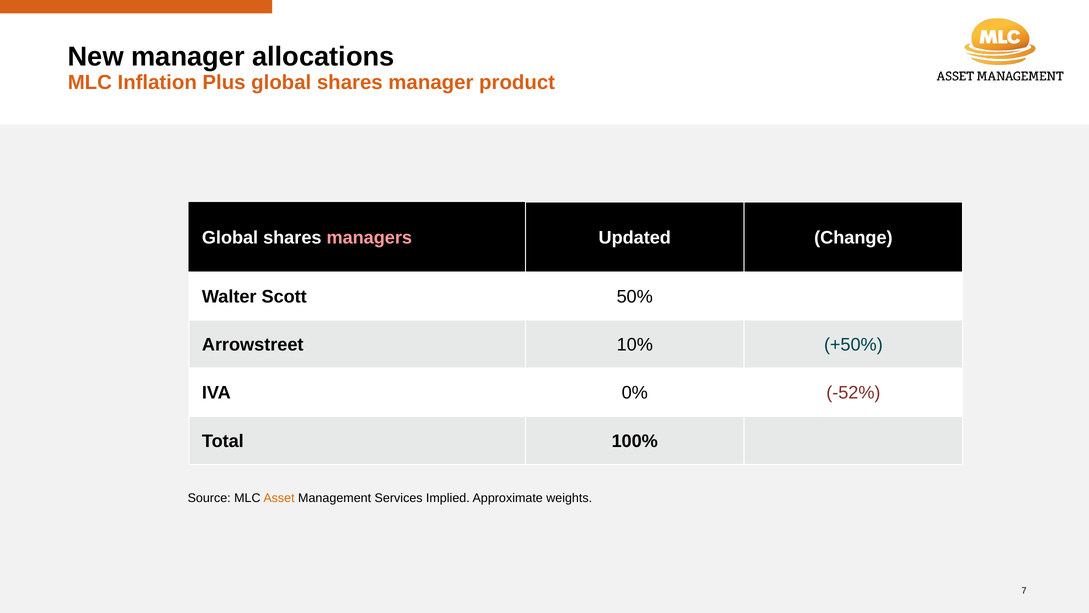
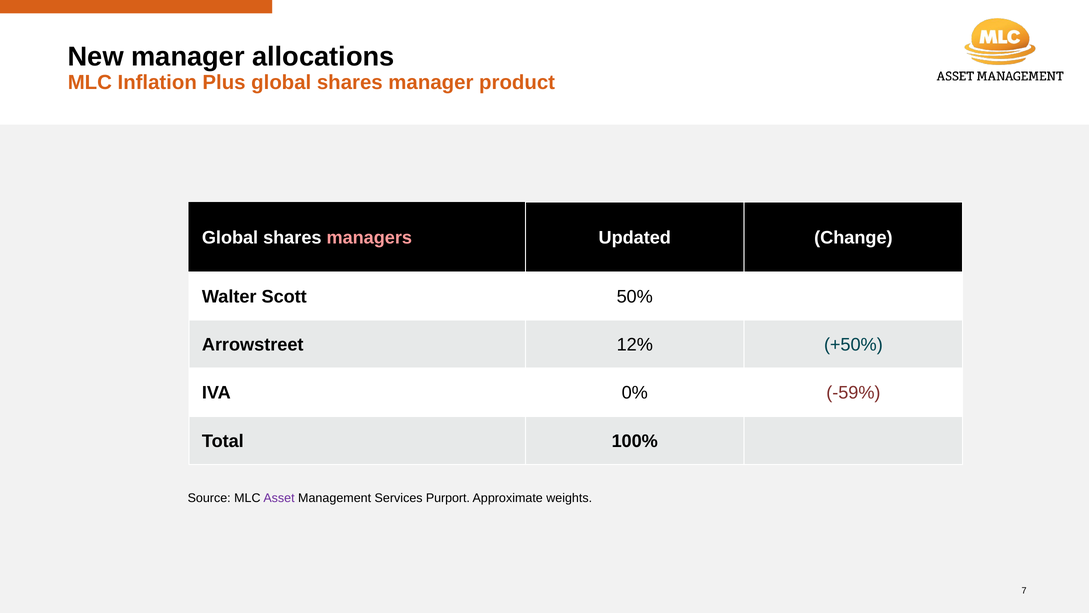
10%: 10% -> 12%
-52%: -52% -> -59%
Asset colour: orange -> purple
Implied: Implied -> Purport
